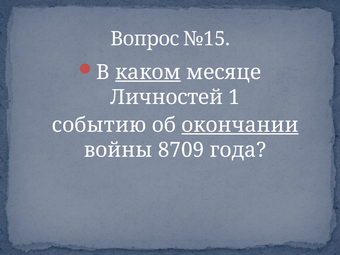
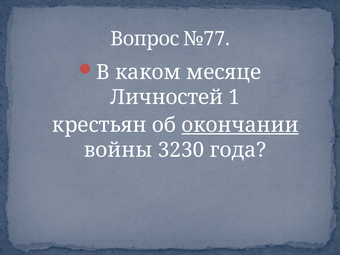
№15: №15 -> №77
каком underline: present -> none
событию: событию -> крестьян
8709: 8709 -> 3230
